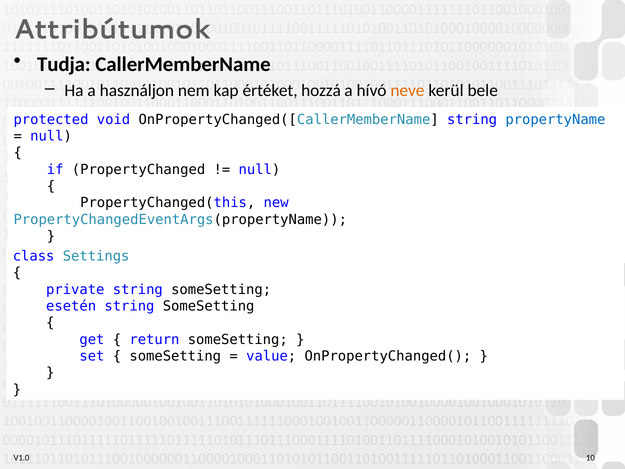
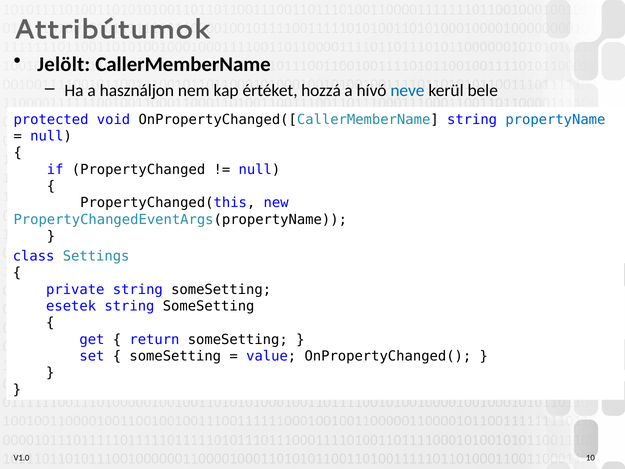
Tudja: Tudja -> Jelölt
neve colour: orange -> blue
esetén: esetén -> esetek
